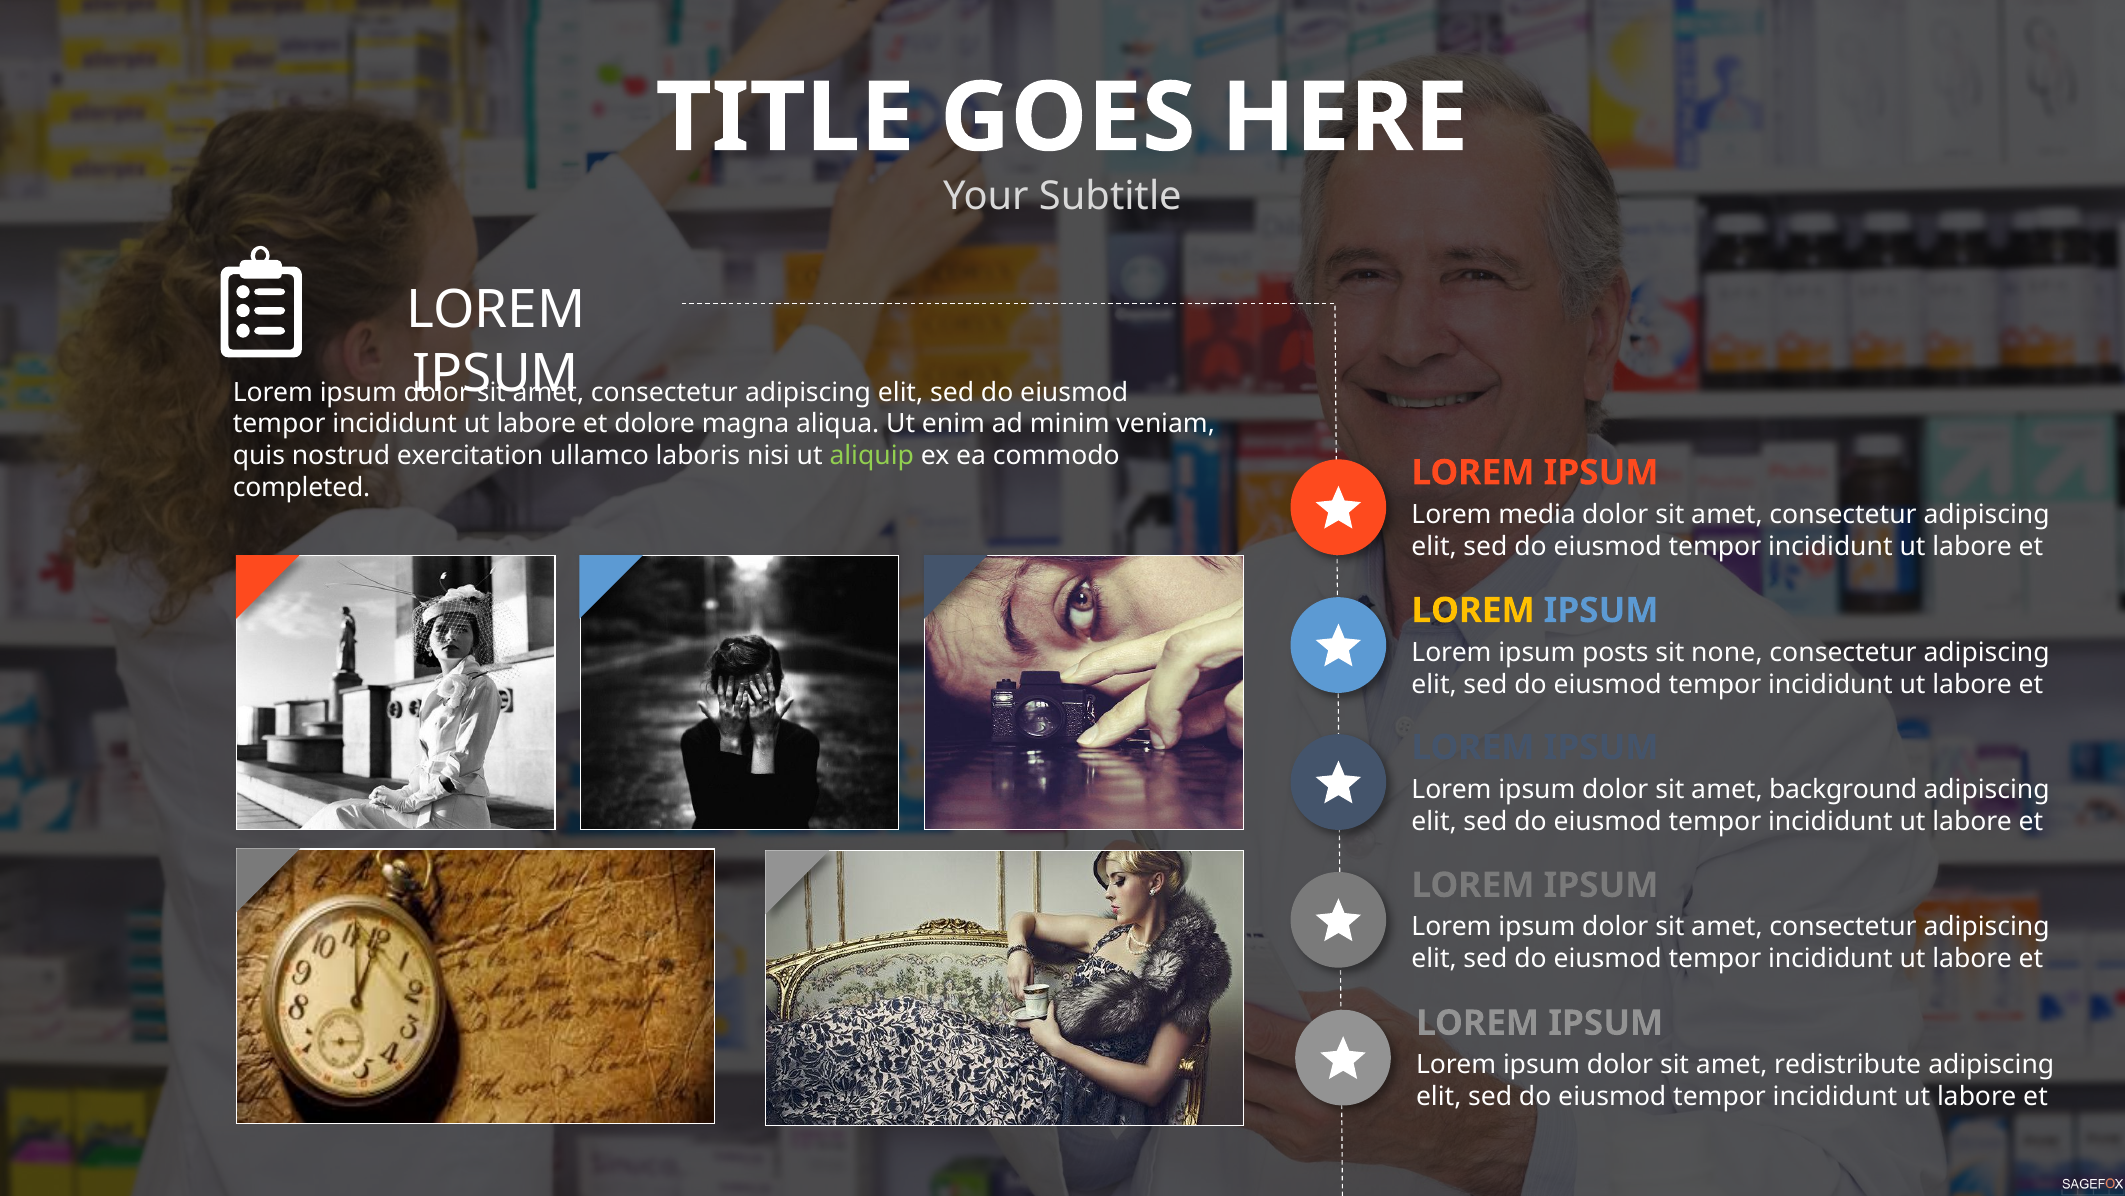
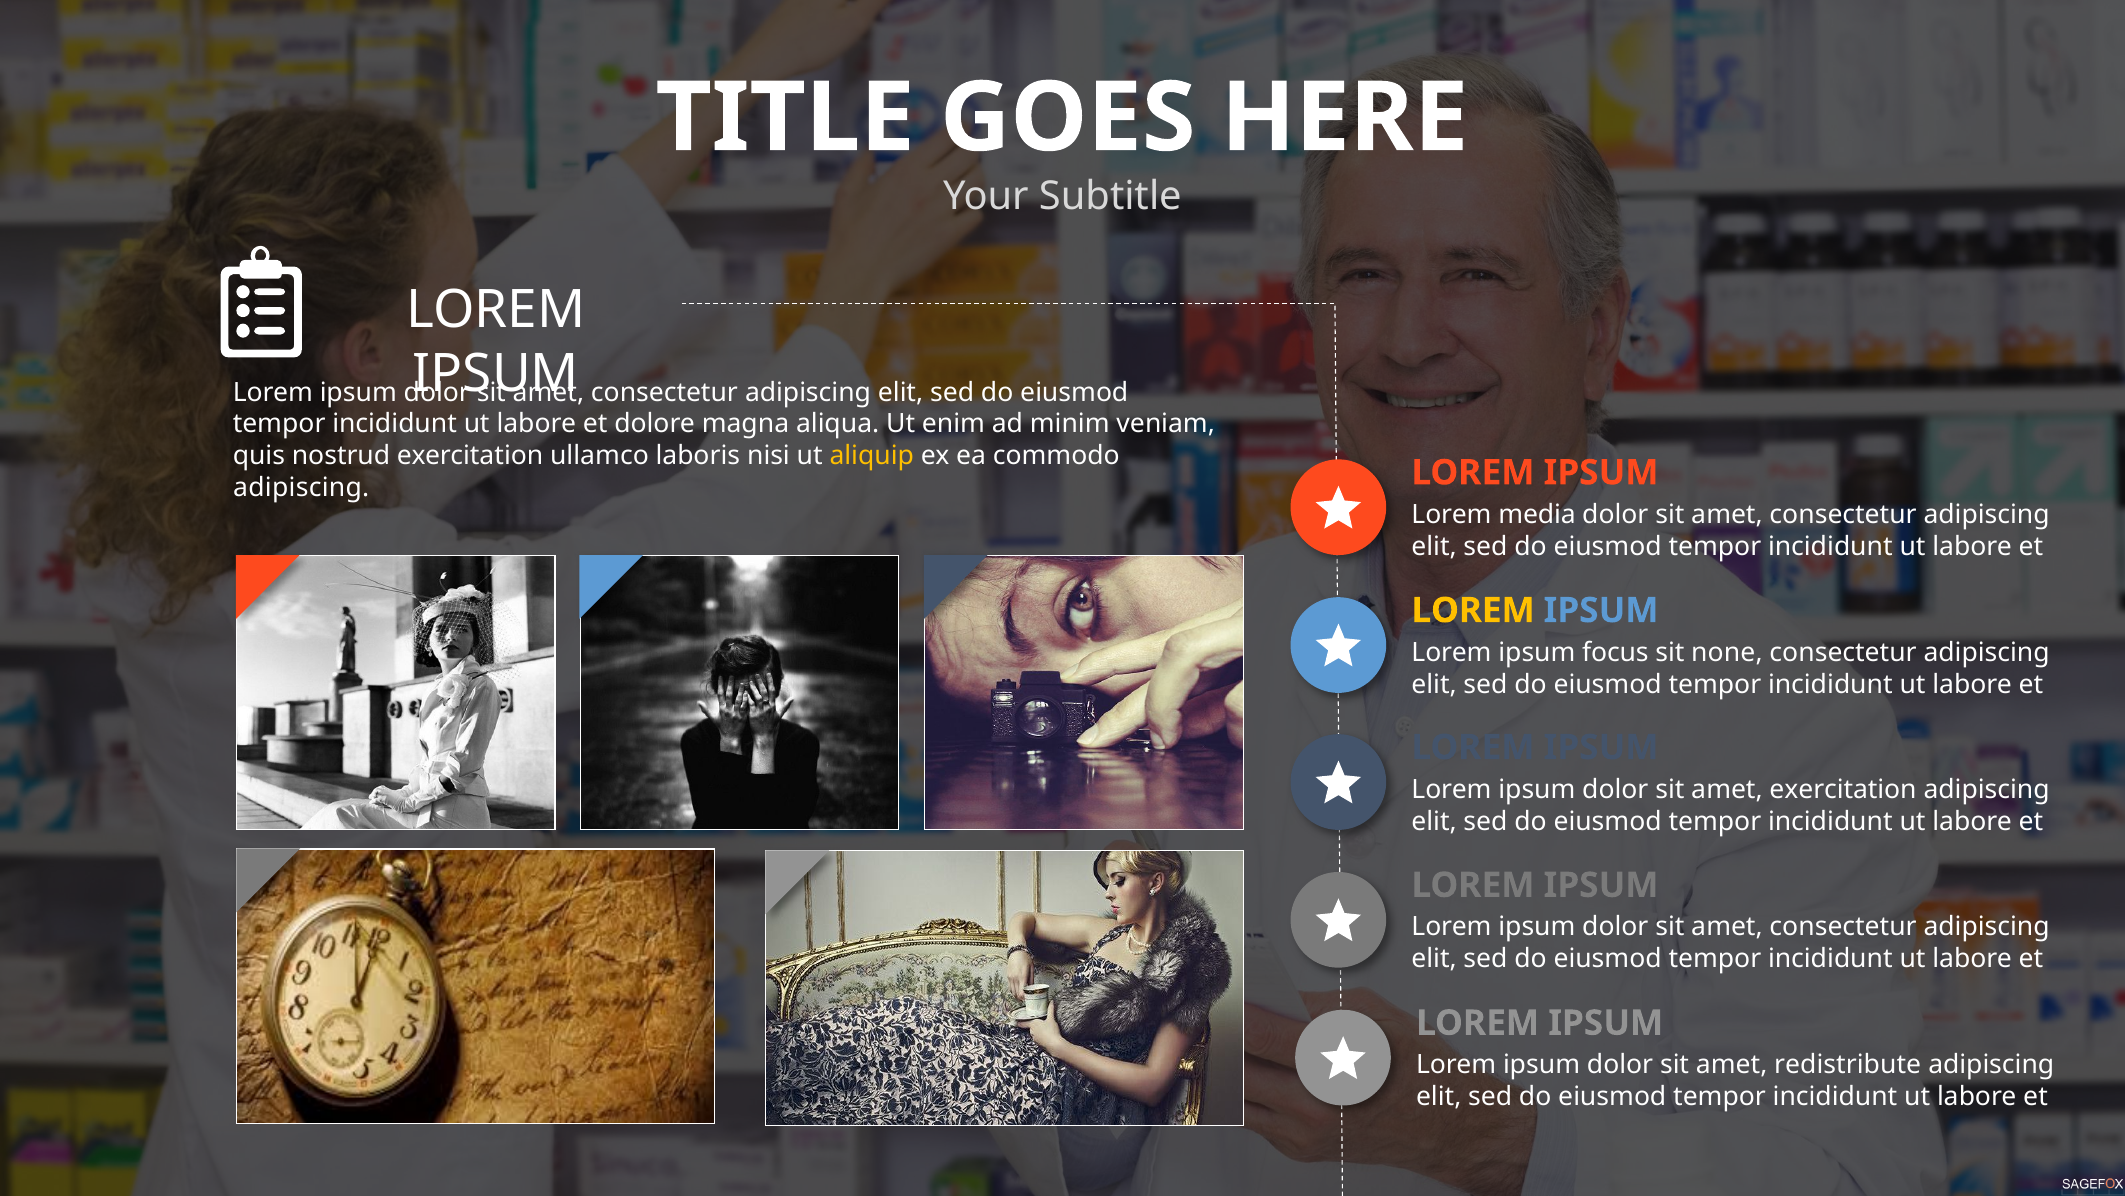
aliquip colour: light green -> yellow
completed at (302, 488): completed -> adipiscing
posts: posts -> focus
amet background: background -> exercitation
